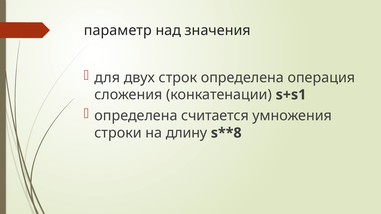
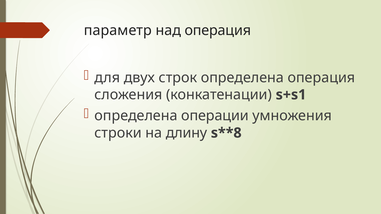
над значения: значения -> операция
считается: считается -> операции
